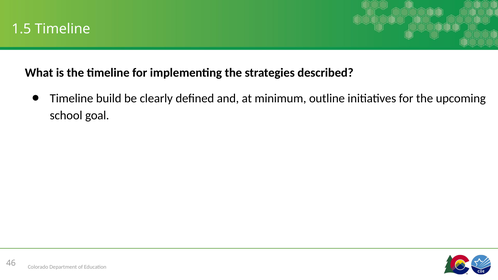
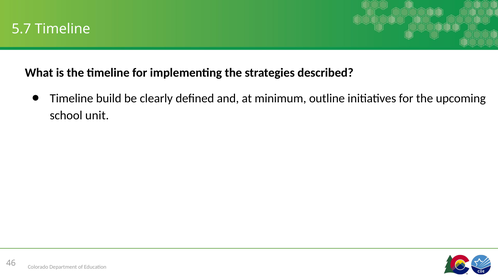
1.5: 1.5 -> 5.7
goal: goal -> unit
